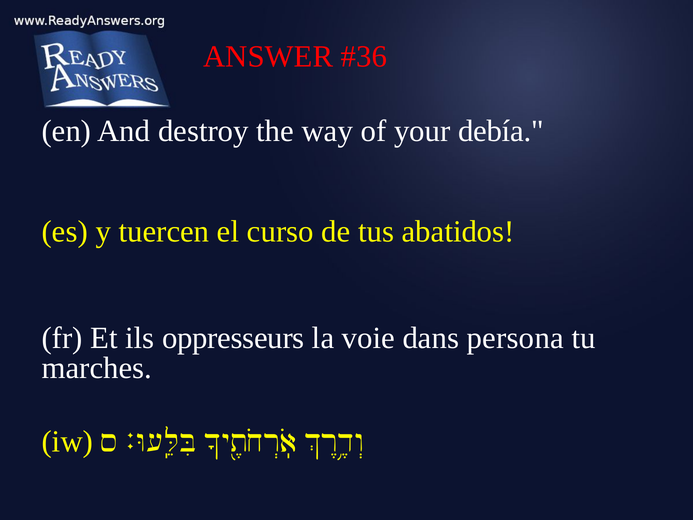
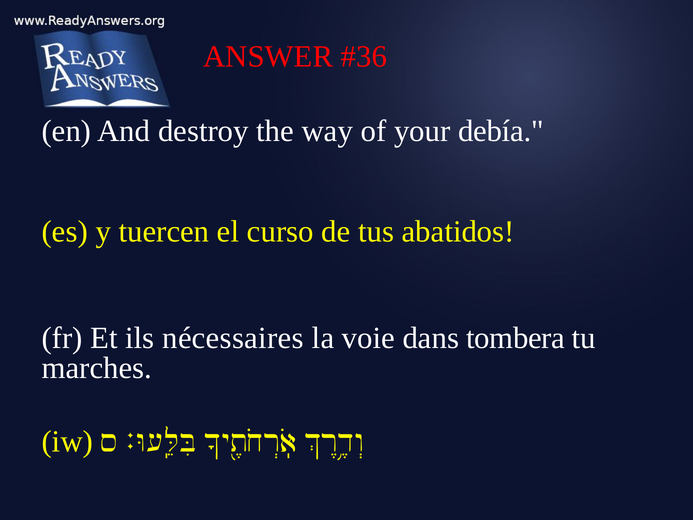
oppresseurs: oppresseurs -> nécessaires
persona: persona -> tombera
